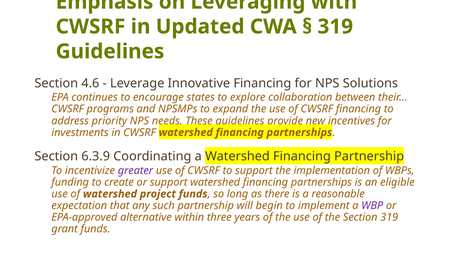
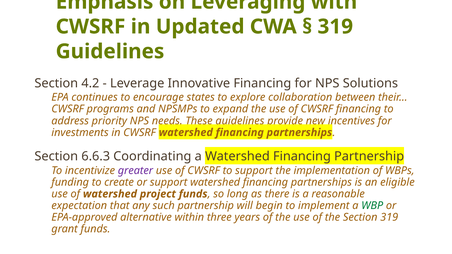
4.6: 4.6 -> 4.2
6.3.9: 6.3.9 -> 6.6.3
WBP colour: purple -> green
